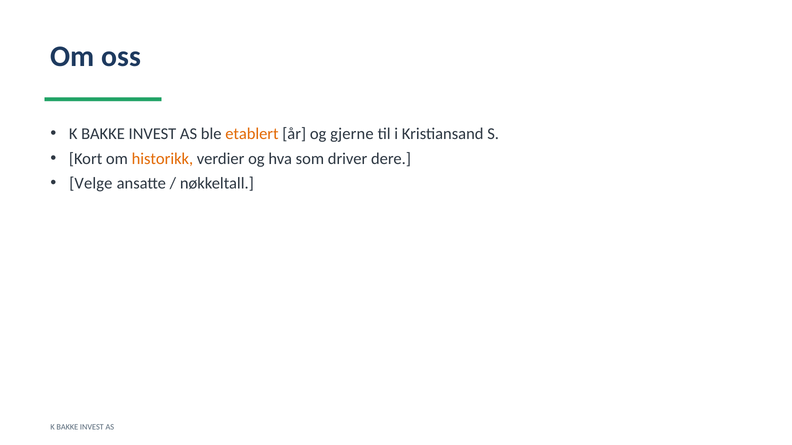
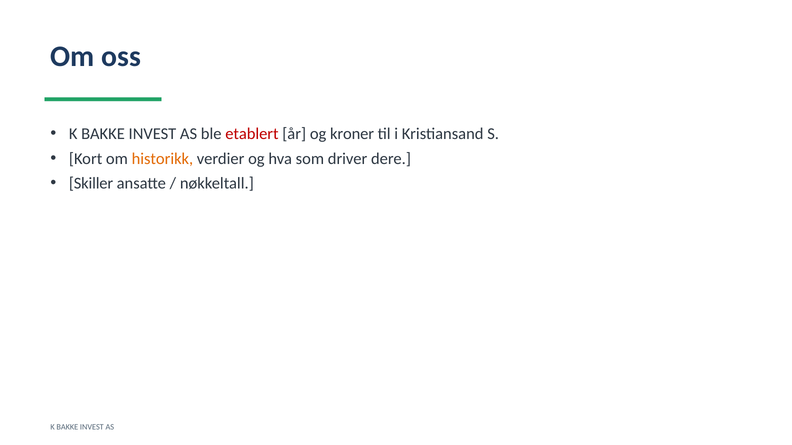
etablert colour: orange -> red
gjerne: gjerne -> kroner
Velge: Velge -> Skiller
